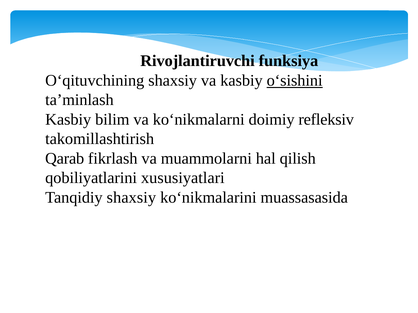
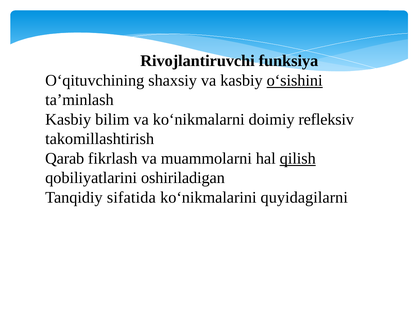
qilish underline: none -> present
xususiyatlari: xususiyatlari -> oshiriladigan
Tanqidiy shaxsiy: shaxsiy -> sifatida
muassasasida: muassasasida -> quyidagilarni
